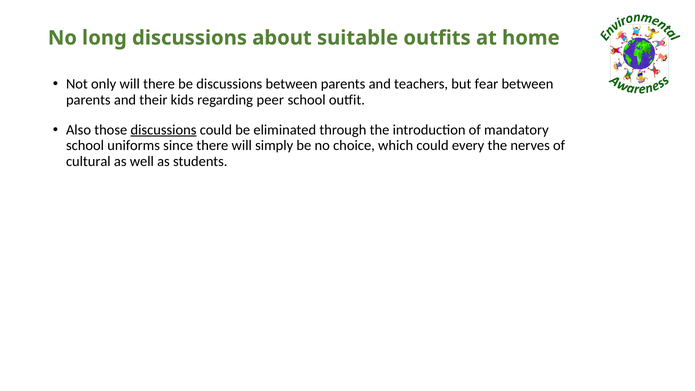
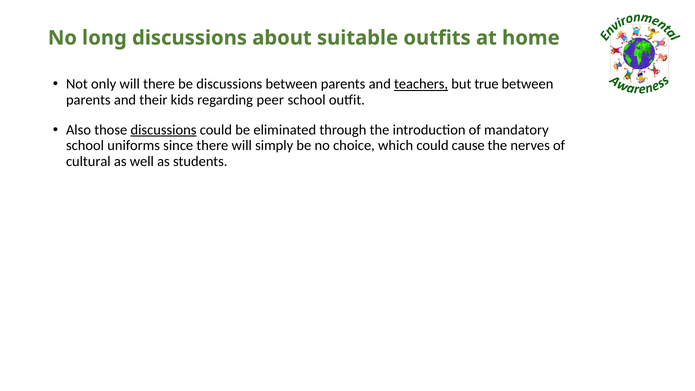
teachers underline: none -> present
fear: fear -> true
every: every -> cause
